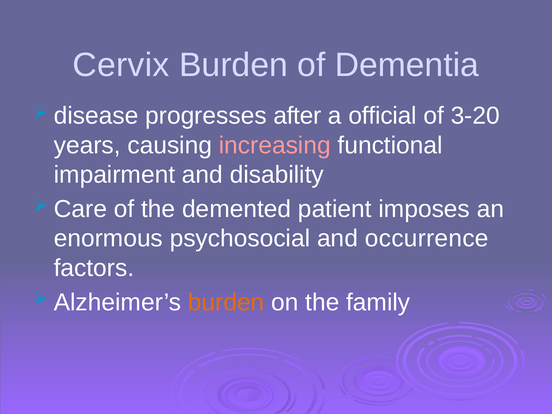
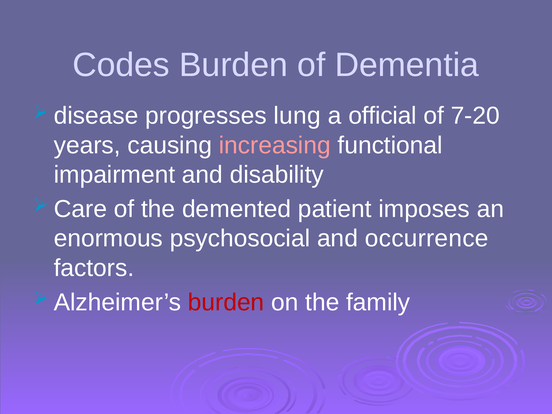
Cervix: Cervix -> Codes
after: after -> lung
3-20: 3-20 -> 7-20
burden at (226, 302) colour: orange -> red
